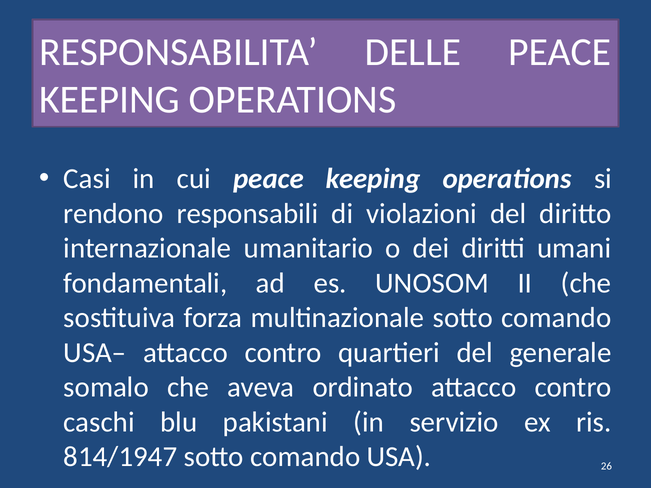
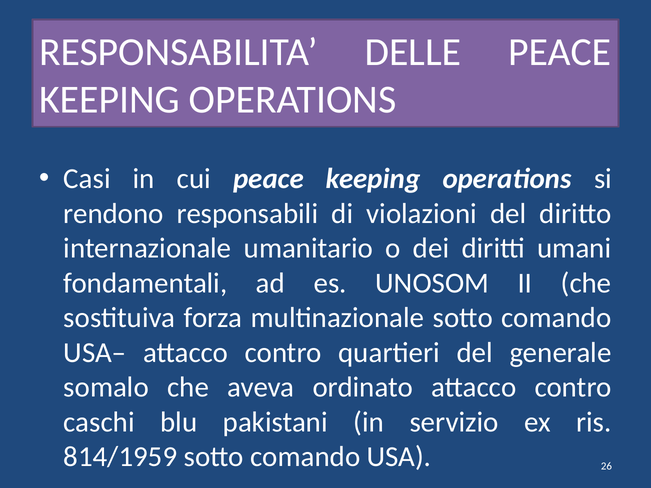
814/1947: 814/1947 -> 814/1959
